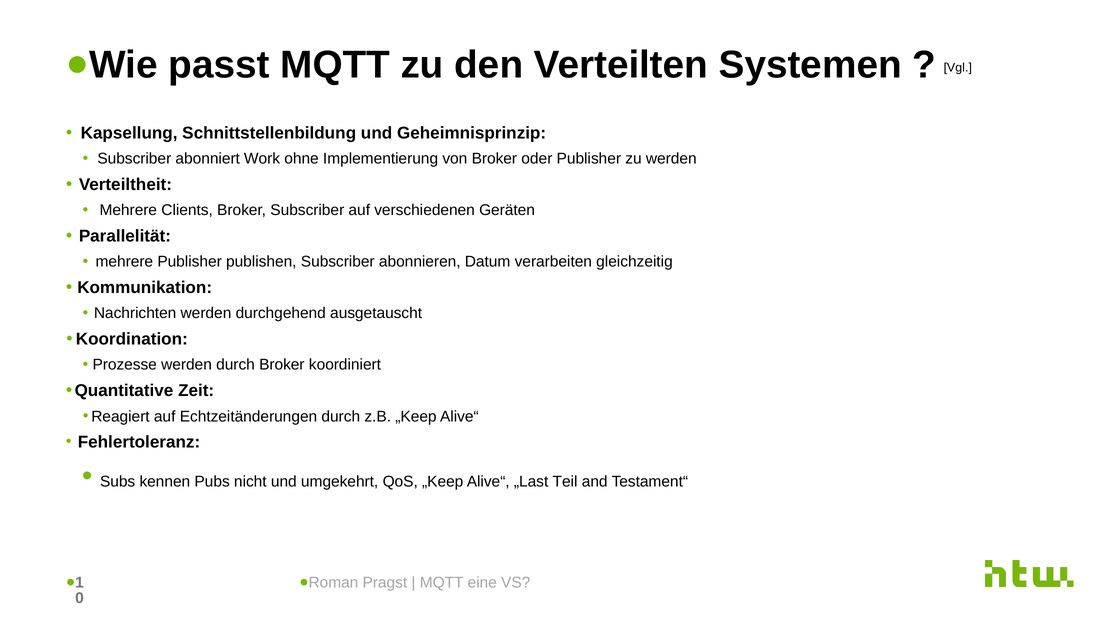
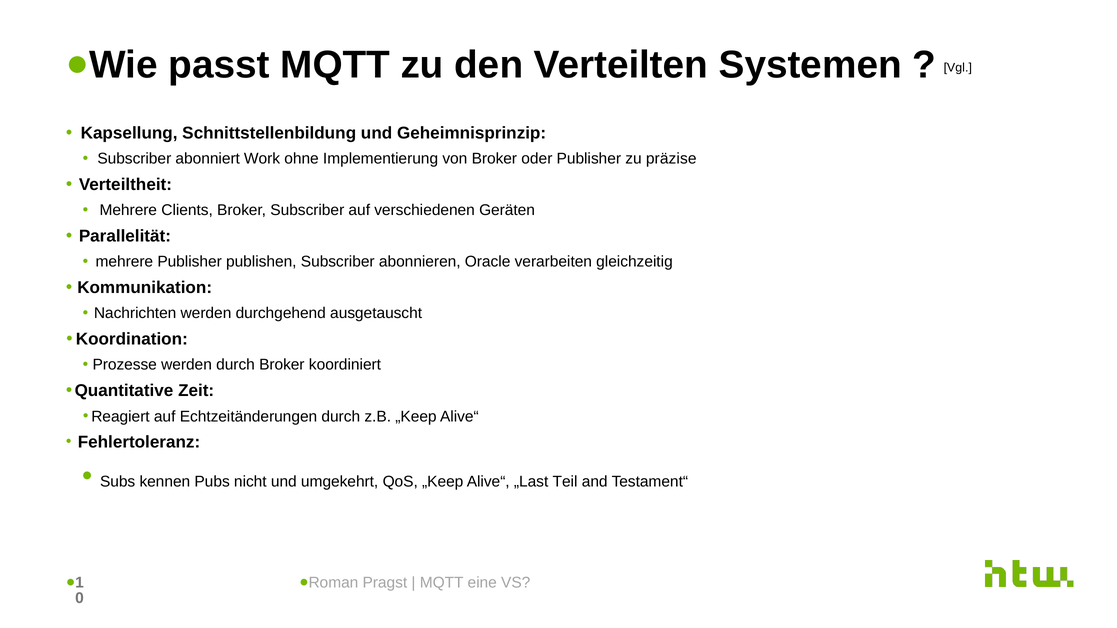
zu werden: werden -> präzise
Datum: Datum -> Oracle
